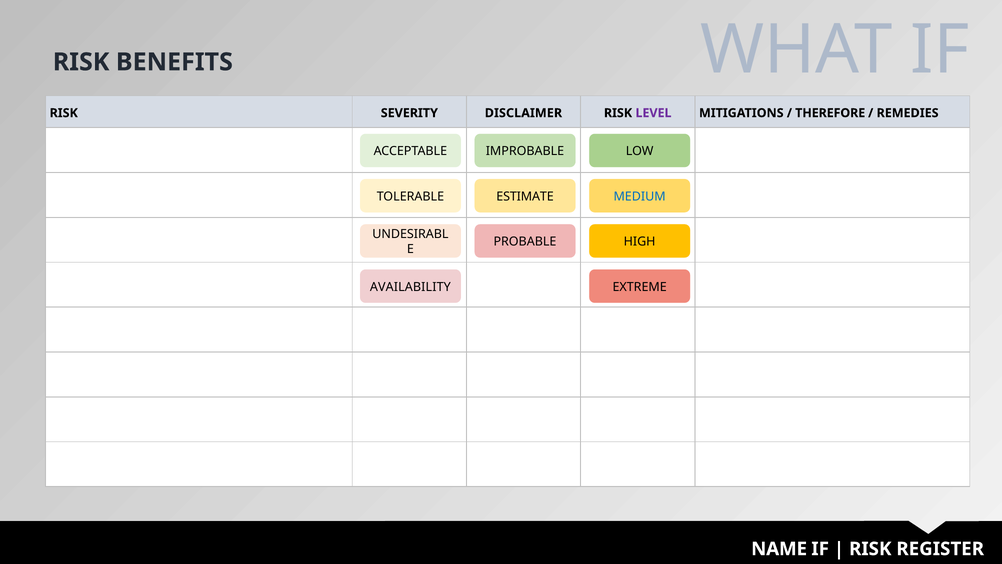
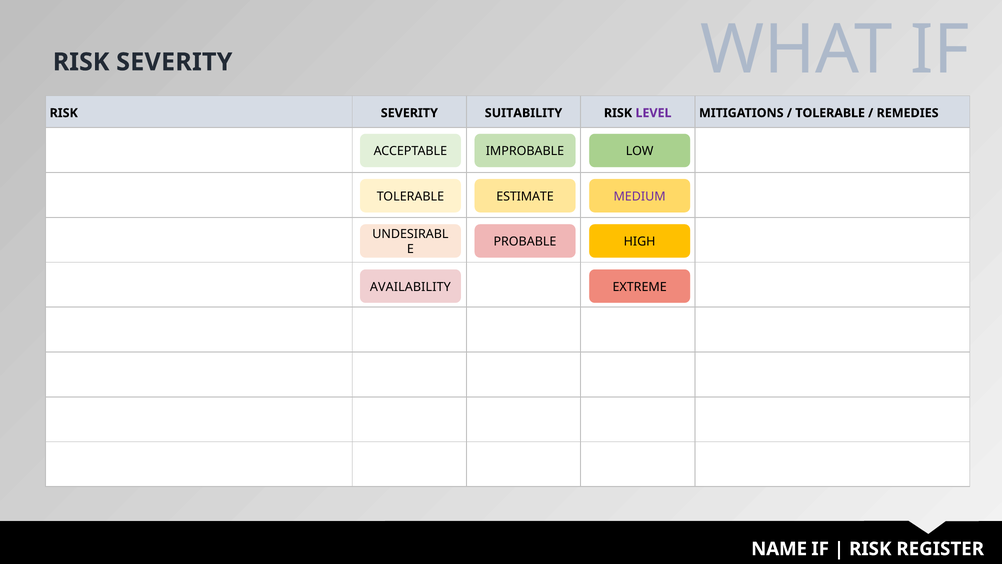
BENEFITS at (174, 62): BENEFITS -> SEVERITY
DISCLAIMER: DISCLAIMER -> SUITABILITY
THEREFORE at (830, 113): THEREFORE -> TOLERABLE
MEDIUM colour: blue -> purple
